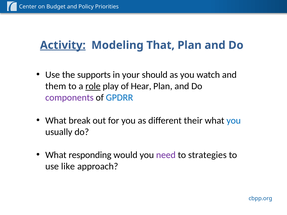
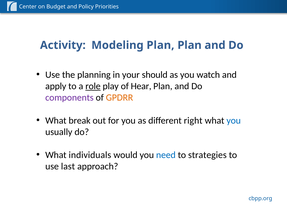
Activity underline: present -> none
Modeling That: That -> Plan
supports: supports -> planning
them: them -> apply
GPDRR colour: blue -> orange
their: their -> right
responding: responding -> individuals
need colour: purple -> blue
like: like -> last
